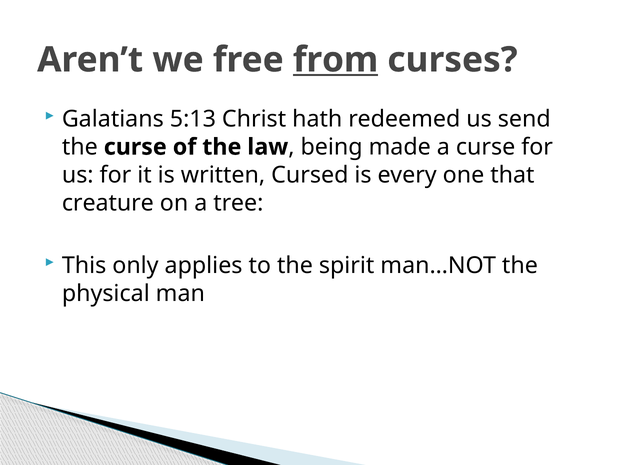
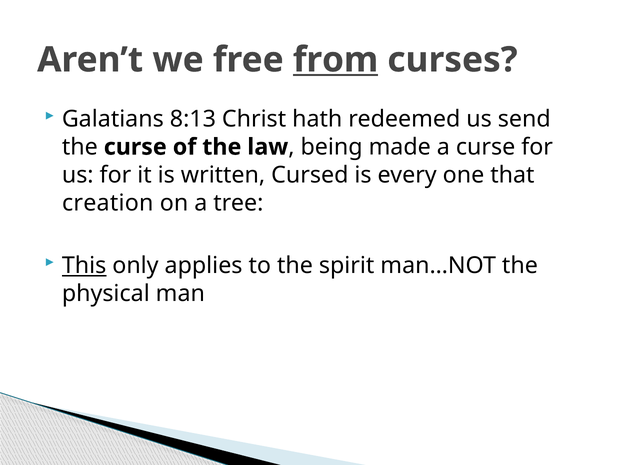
5:13: 5:13 -> 8:13
creature: creature -> creation
This underline: none -> present
